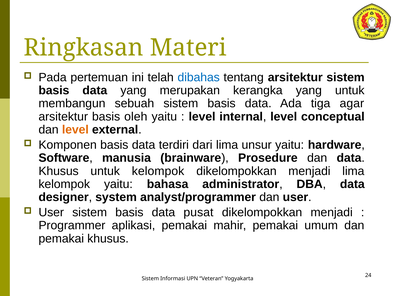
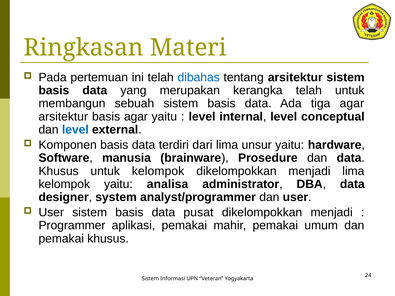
kerangka yang: yang -> telah
basis oleh: oleh -> agar
level at (75, 130) colour: orange -> blue
bahasa: bahasa -> analisa
